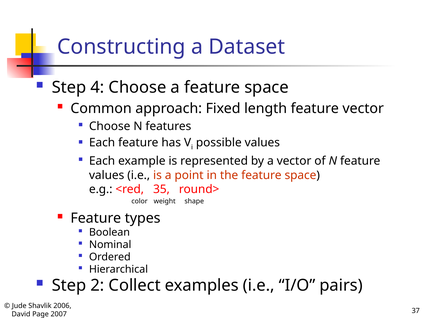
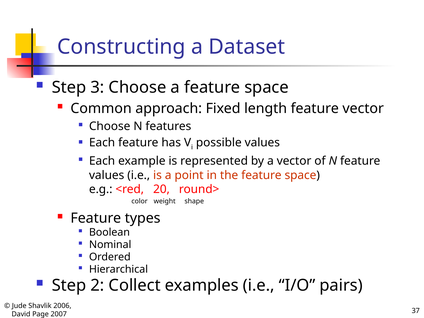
4: 4 -> 3
35: 35 -> 20
